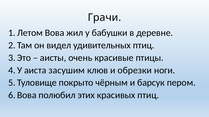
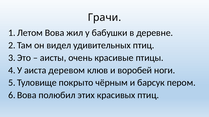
засушим: засушим -> деревом
обрезки: обрезки -> воробей
